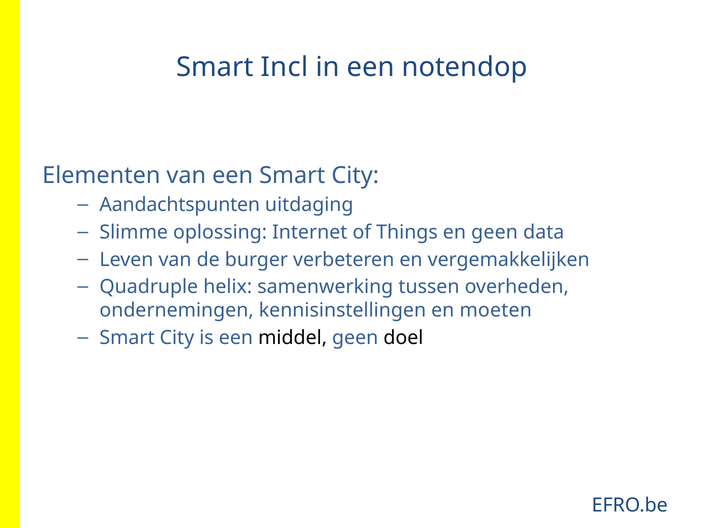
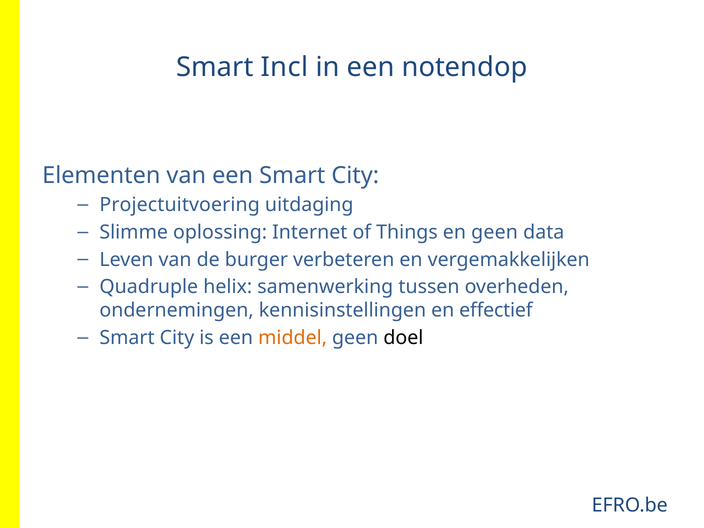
Aandachtspunten: Aandachtspunten -> Projectuitvoering
moeten: moeten -> effectief
middel colour: black -> orange
